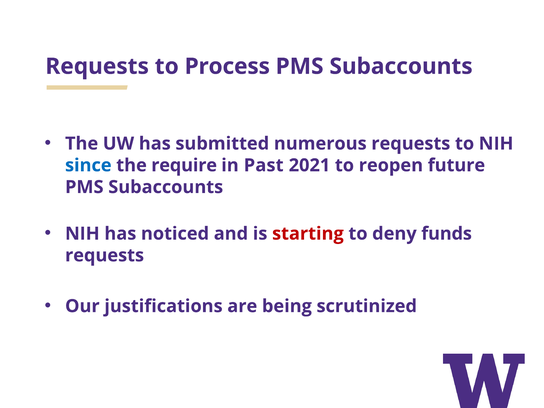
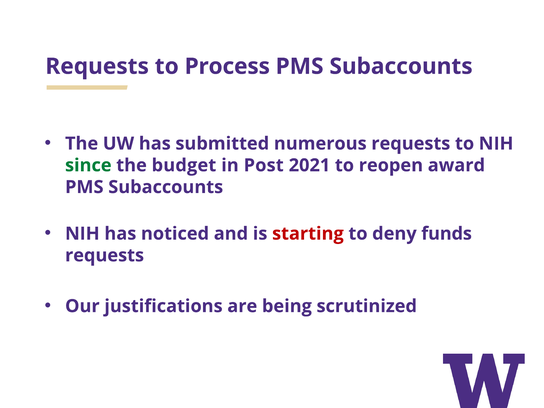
since colour: blue -> green
require: require -> budget
Past: Past -> Post
future: future -> award
